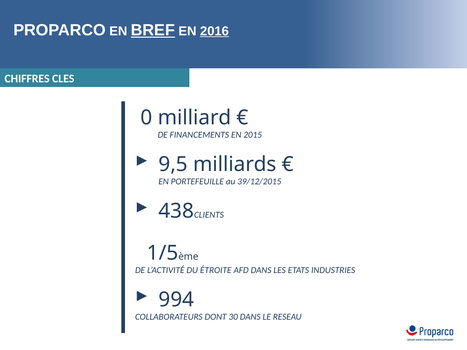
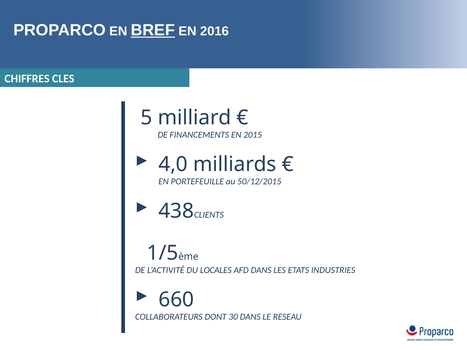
2016 underline: present -> none
0: 0 -> 5
9,5: 9,5 -> 4,0
39/12/2015: 39/12/2015 -> 50/12/2015
ÉTROITE: ÉTROITE -> LOCALES
994: 994 -> 660
